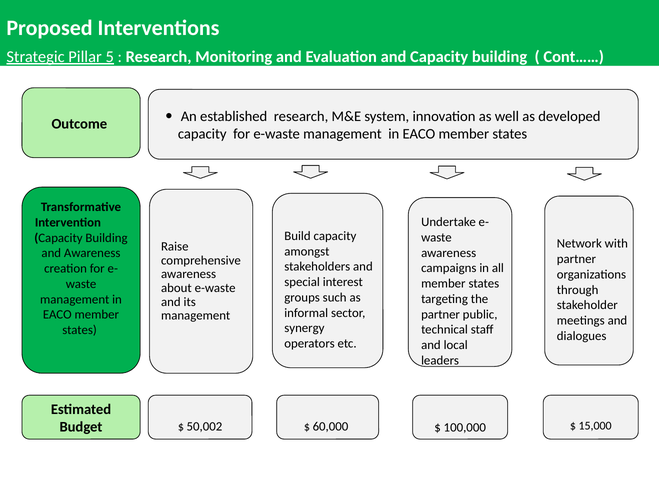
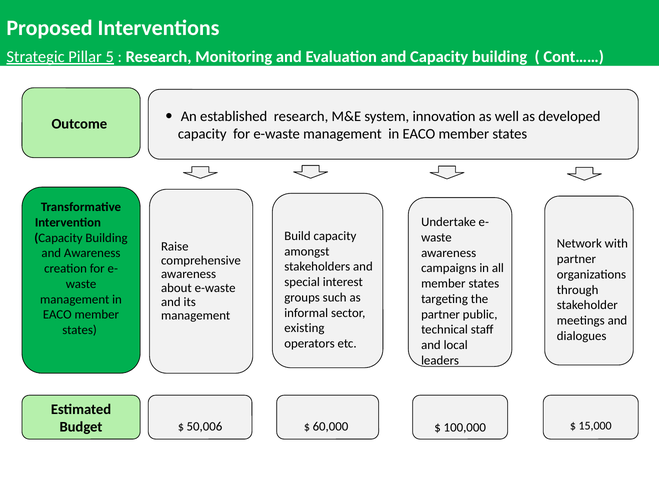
synergy: synergy -> existing
50,002: 50,002 -> 50,006
